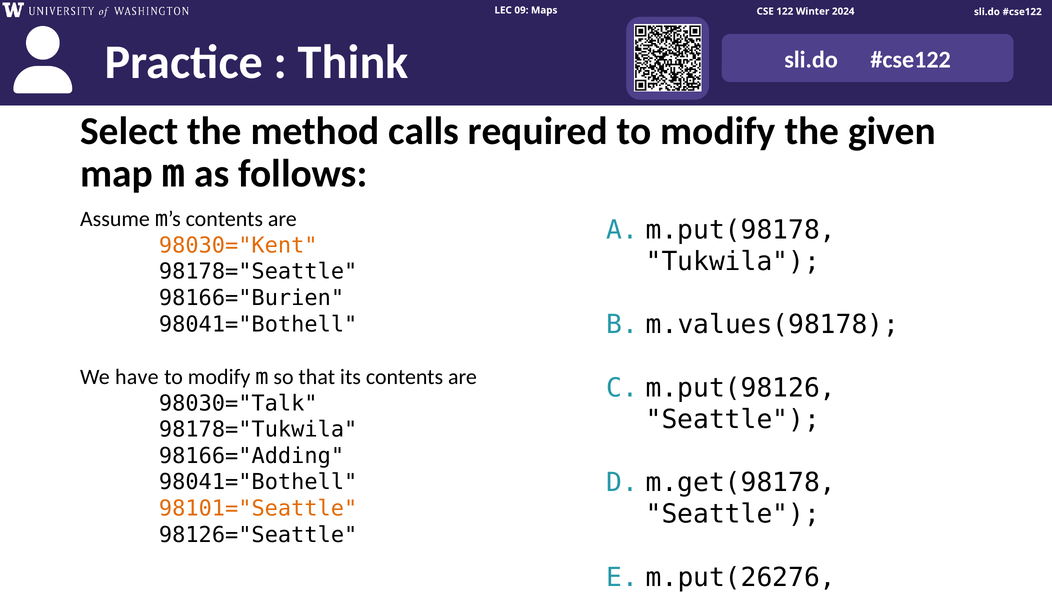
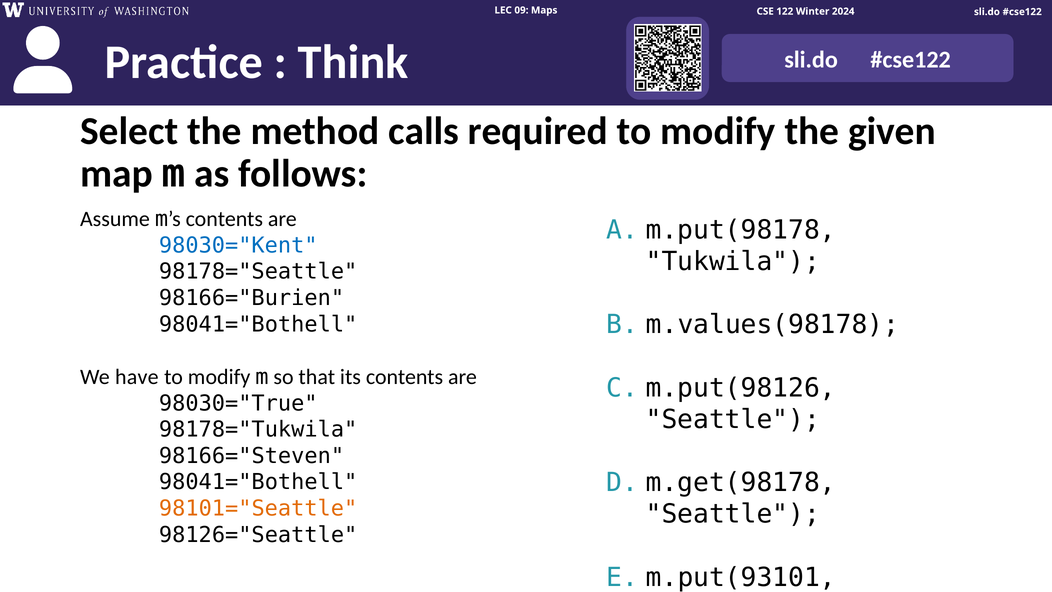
98030="Kent colour: orange -> blue
98030="Talk: 98030="Talk -> 98030="True
98166="Adding: 98166="Adding -> 98166="Steven
m.put(26276: m.put(26276 -> m.put(93101
